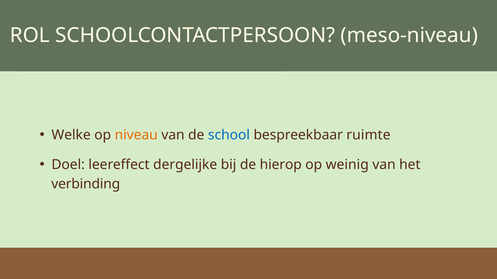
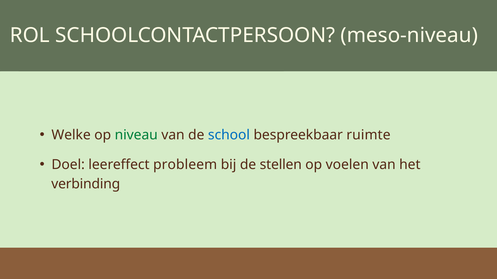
niveau colour: orange -> green
dergelijke: dergelijke -> probleem
hierop: hierop -> stellen
weinig: weinig -> voelen
